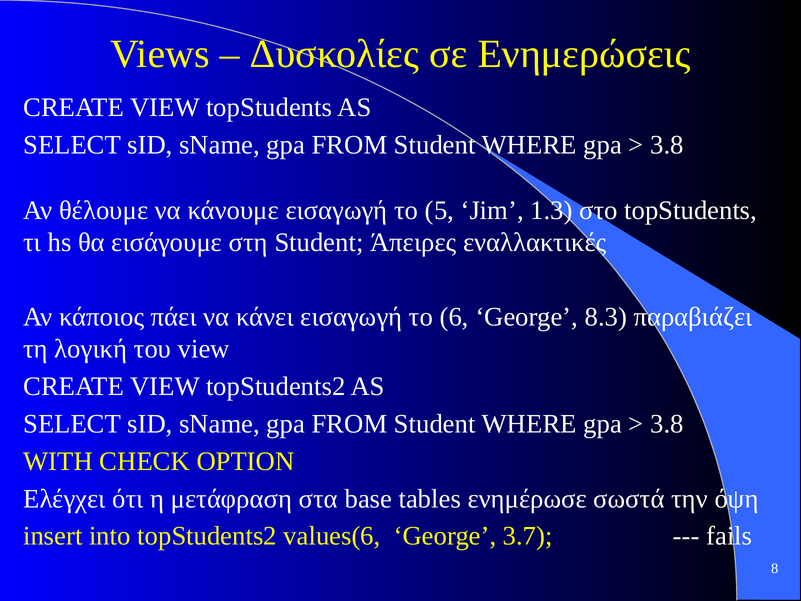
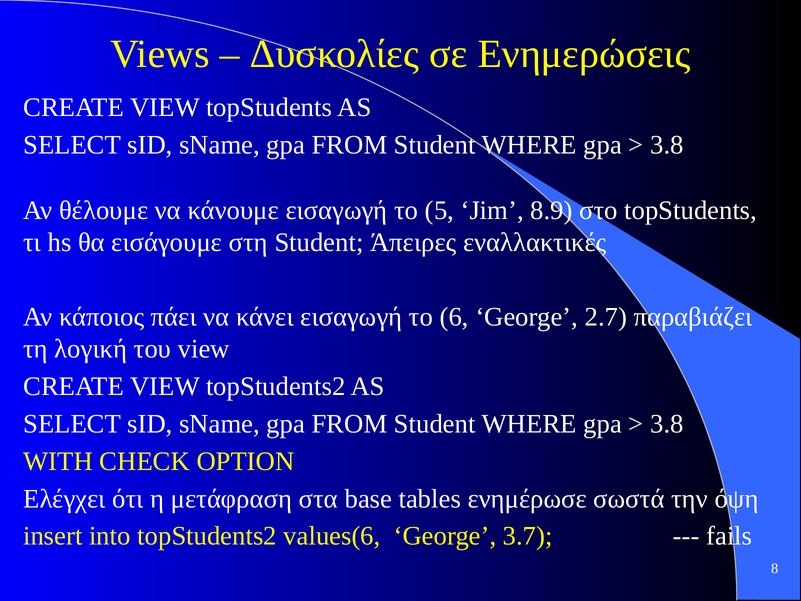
1.3: 1.3 -> 8.9
8.3: 8.3 -> 2.7
